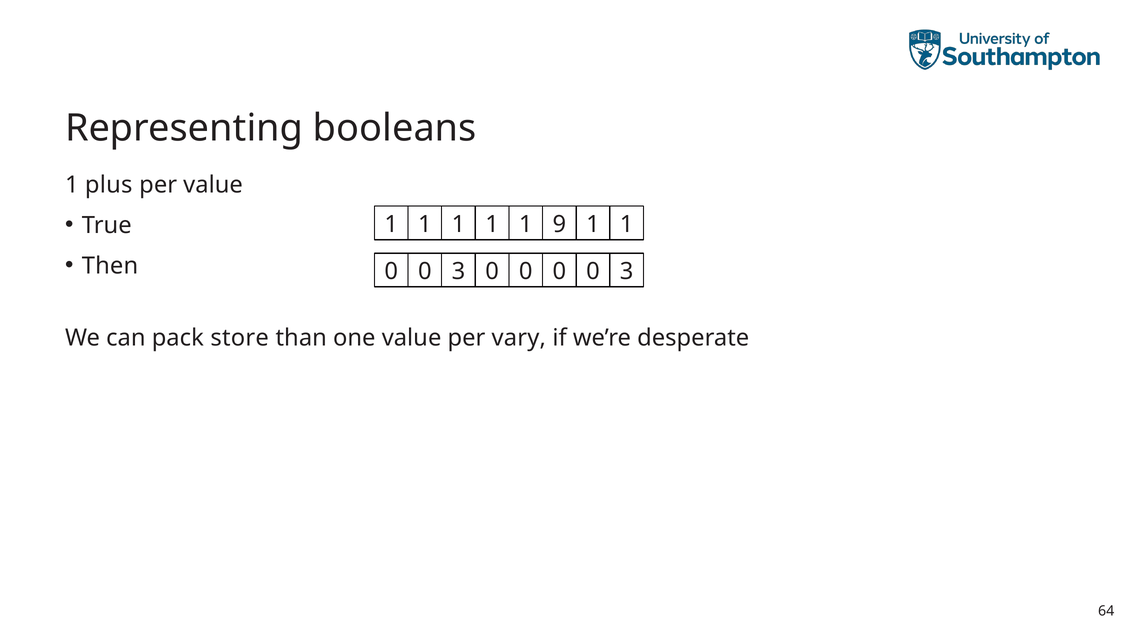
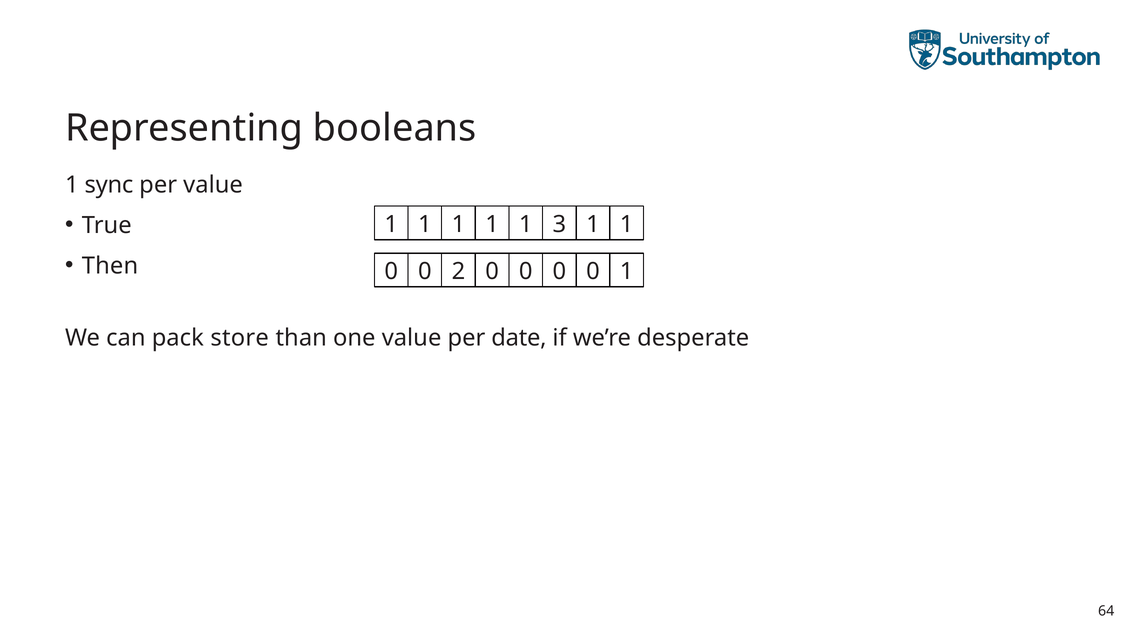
plus: plus -> sync
9: 9 -> 3
3 at (458, 272): 3 -> 2
0 0 0 3: 3 -> 1
vary: vary -> date
